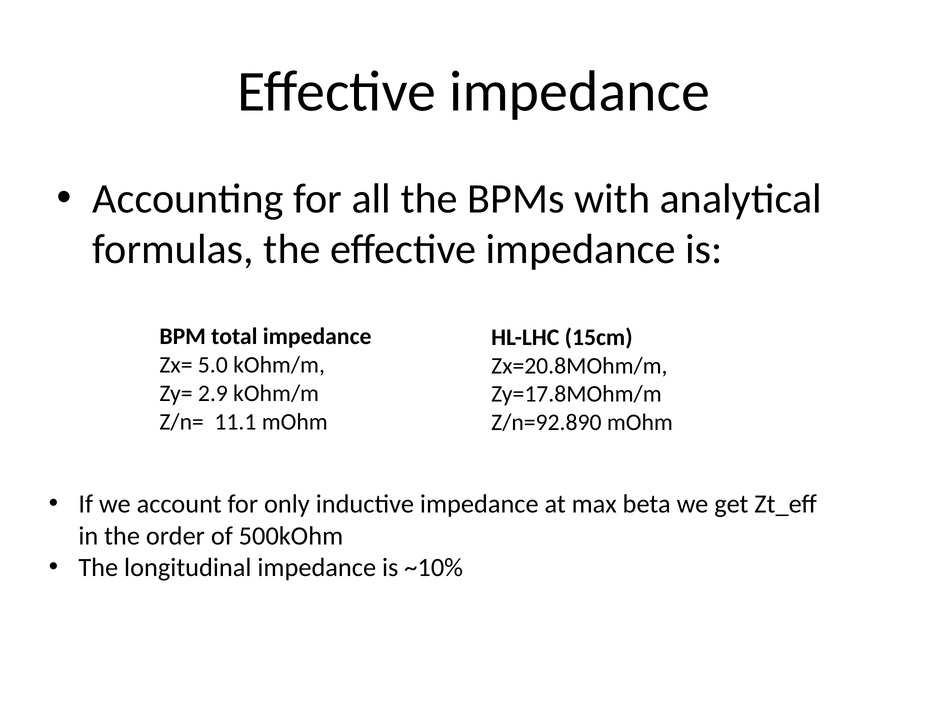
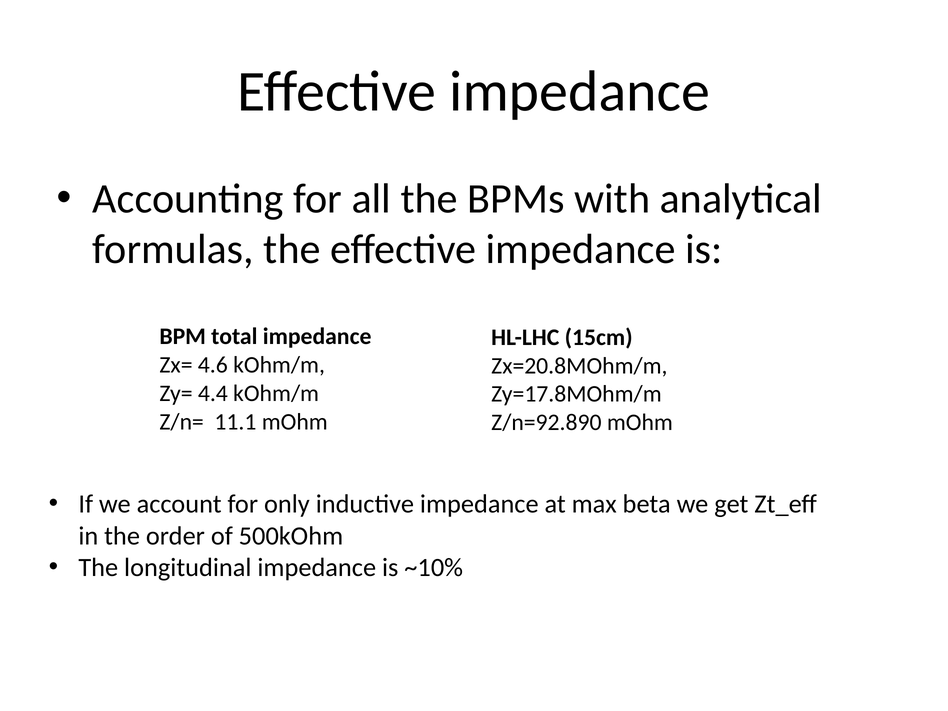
5.0: 5.0 -> 4.6
2.9: 2.9 -> 4.4
